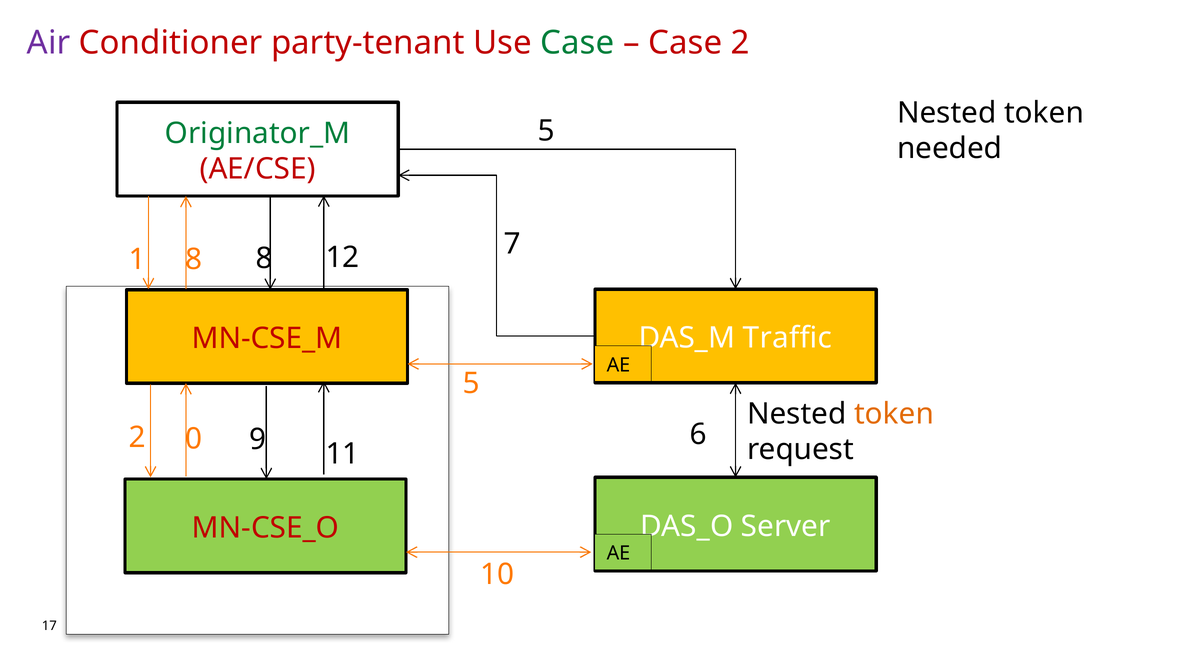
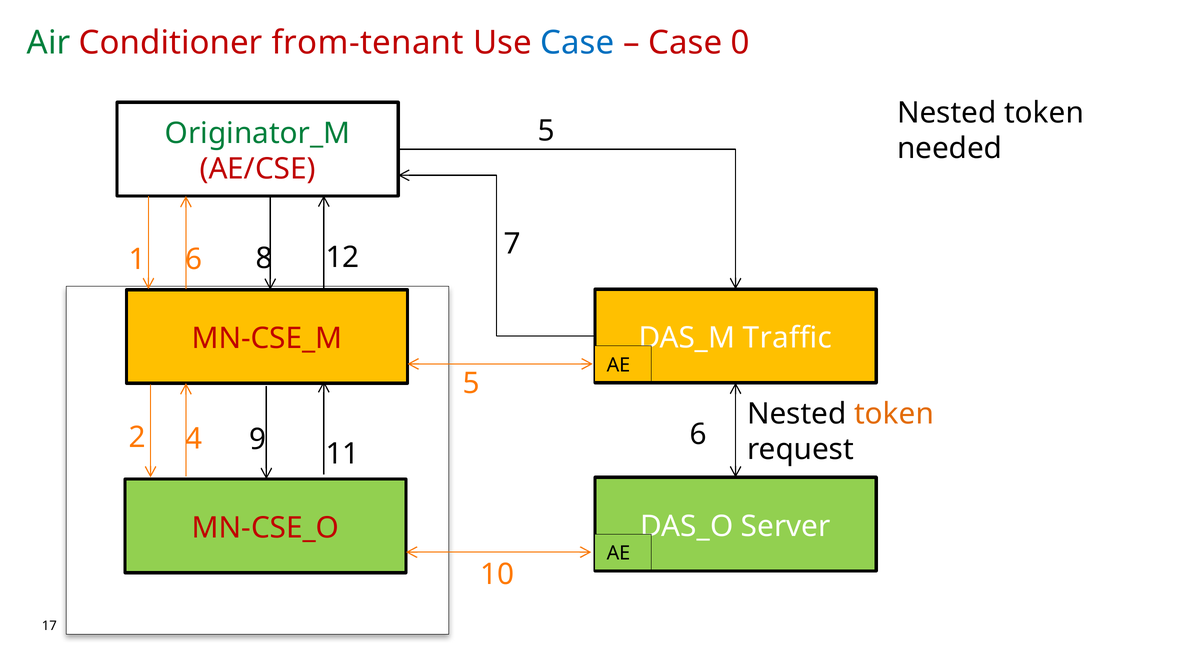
Air colour: purple -> green
party-tenant: party-tenant -> from-tenant
Case at (577, 43) colour: green -> blue
Case 2: 2 -> 0
1 8: 8 -> 6
0: 0 -> 4
